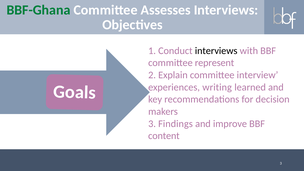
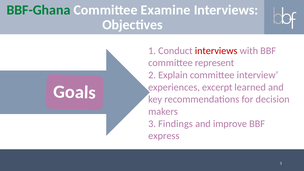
Assesses: Assesses -> Examine
interviews at (216, 51) colour: black -> red
writing: writing -> excerpt
content: content -> express
